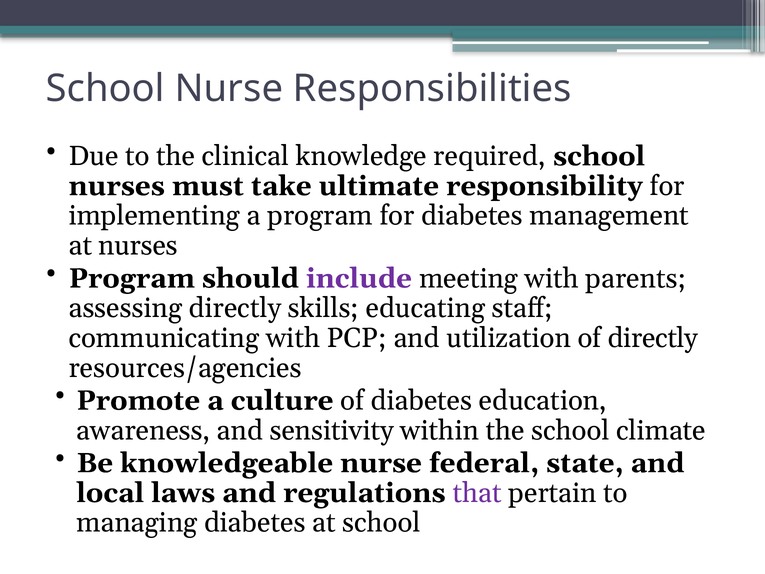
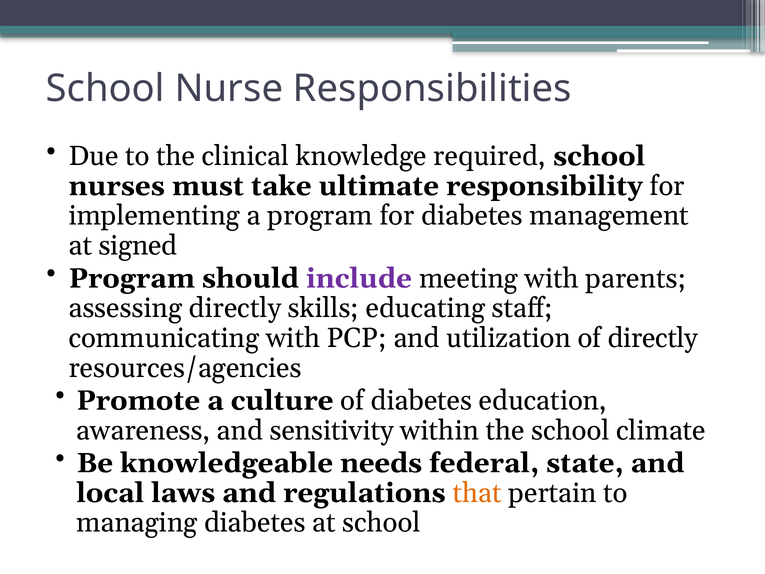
at nurses: nurses -> signed
knowledgeable nurse: nurse -> needs
that colour: purple -> orange
